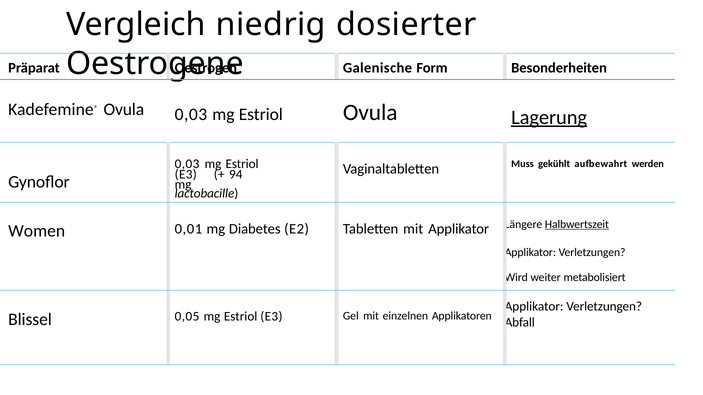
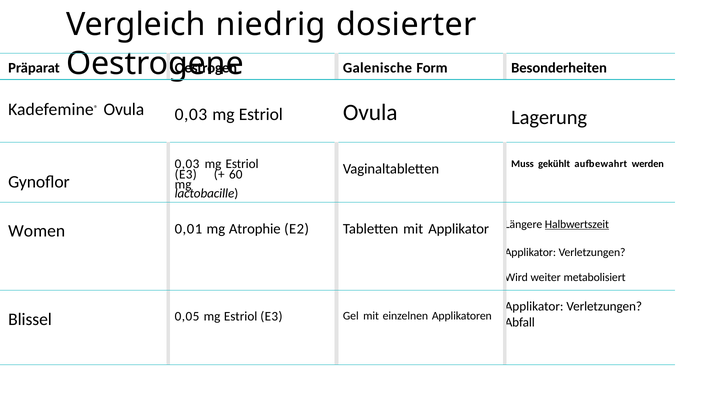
Lagerung underline: present -> none
94: 94 -> 60
Diabetes: Diabetes -> Atrophie
